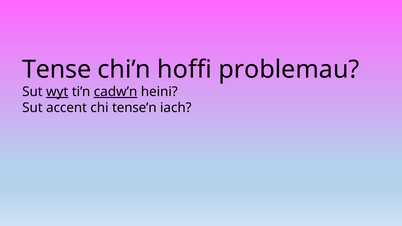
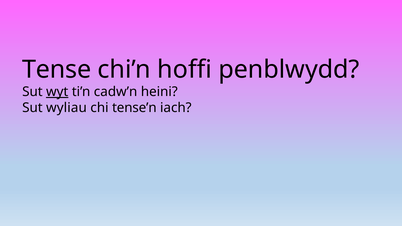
problemau: problemau -> penblwydd
cadw’n underline: present -> none
accent: accent -> wyliau
